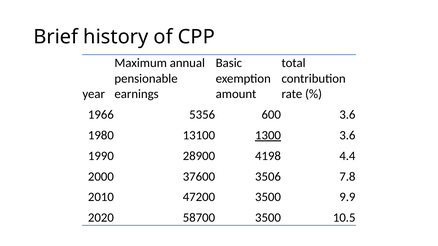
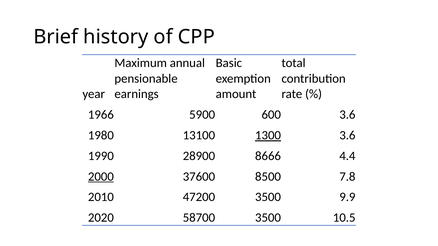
5356: 5356 -> 5900
4198: 4198 -> 8666
2000 underline: none -> present
3506: 3506 -> 8500
